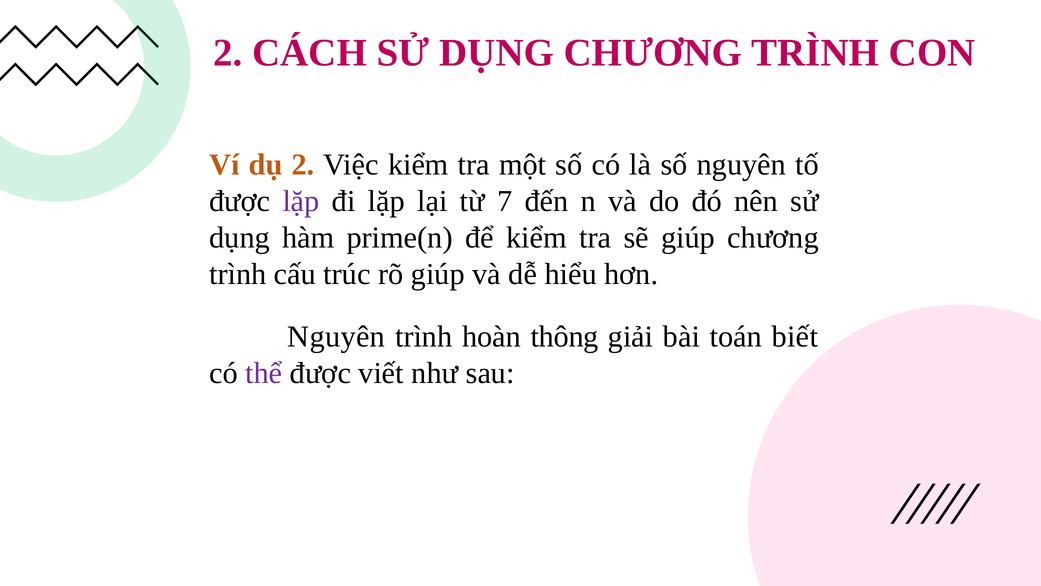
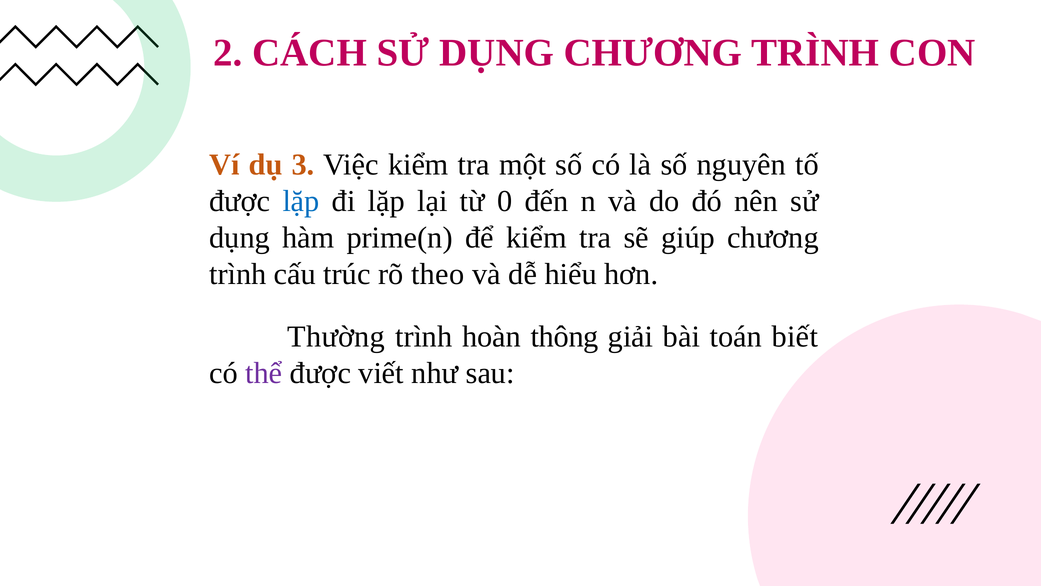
dụ 2: 2 -> 3
lặp at (301, 201) colour: purple -> blue
7: 7 -> 0
rõ giúp: giúp -> theo
Nguyên at (336, 337): Nguyên -> Thường
